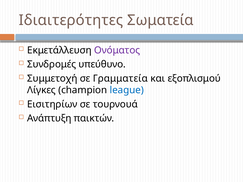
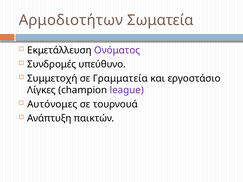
Ιδιαιτερότητες: Ιδιαιτερότητες -> Αρμοδιοτήτων
εξοπλισμού: εξοπλισμού -> εργοστάσιο
league colour: blue -> purple
Εισιτηρίων: Εισιτηρίων -> Αυτόνομες
